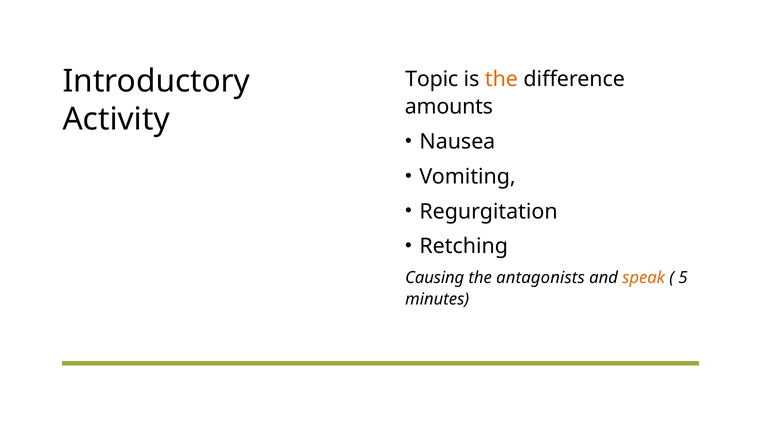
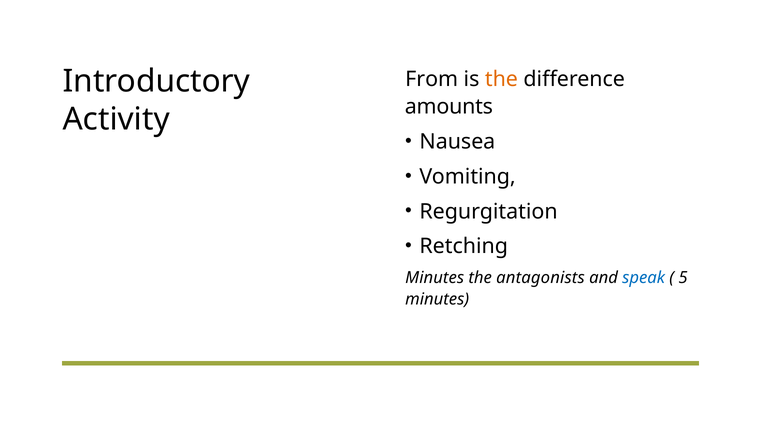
Topic: Topic -> From
Causing at (435, 278): Causing -> Minutes
speak colour: orange -> blue
